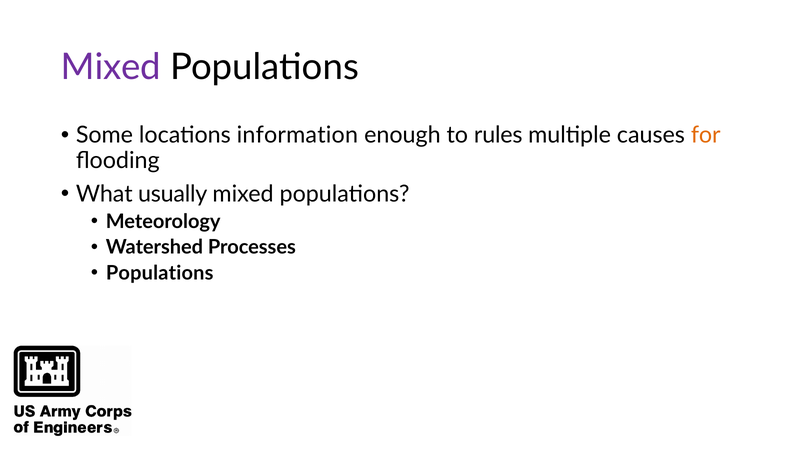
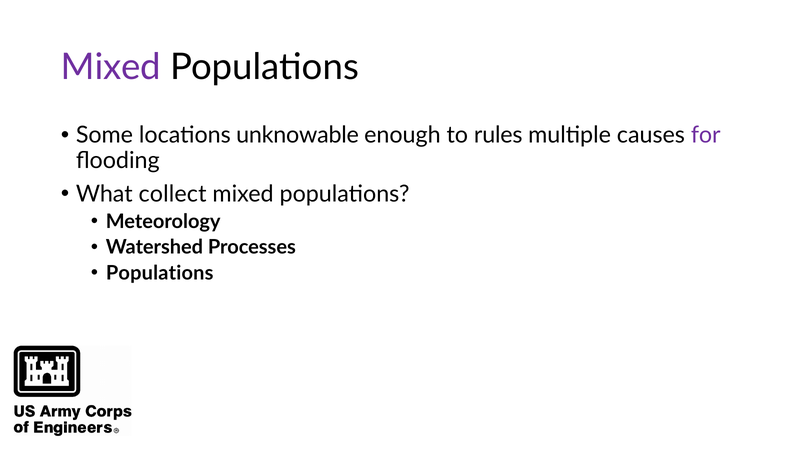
information: information -> unknowable
for colour: orange -> purple
usually: usually -> collect
